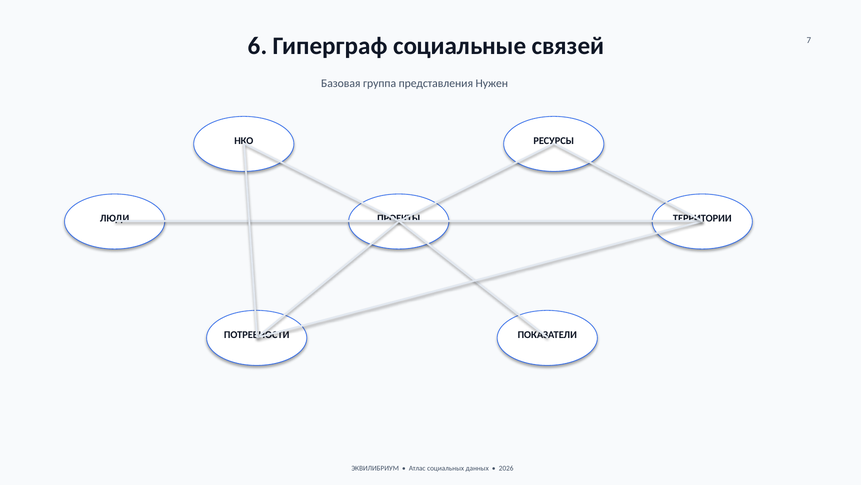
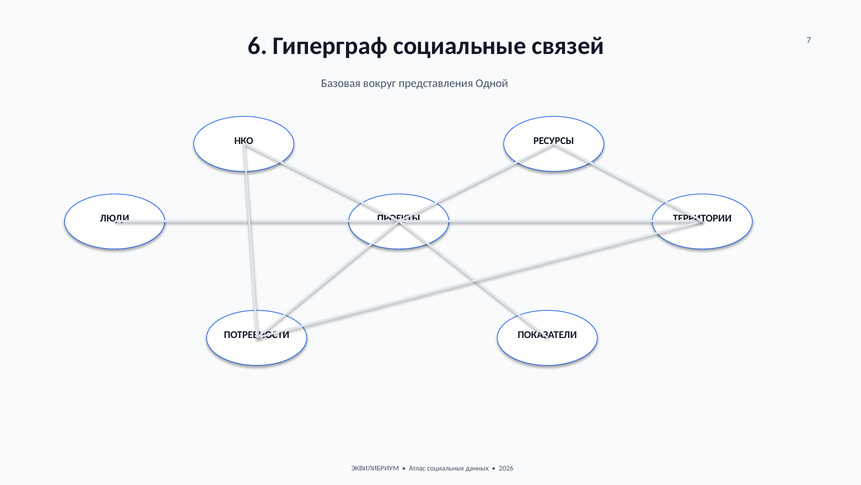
группа: группа -> вокруг
Нужен: Нужен -> Одной
